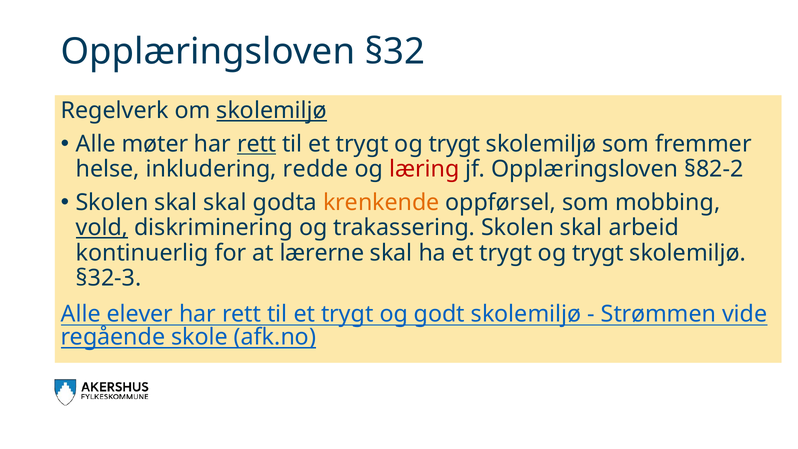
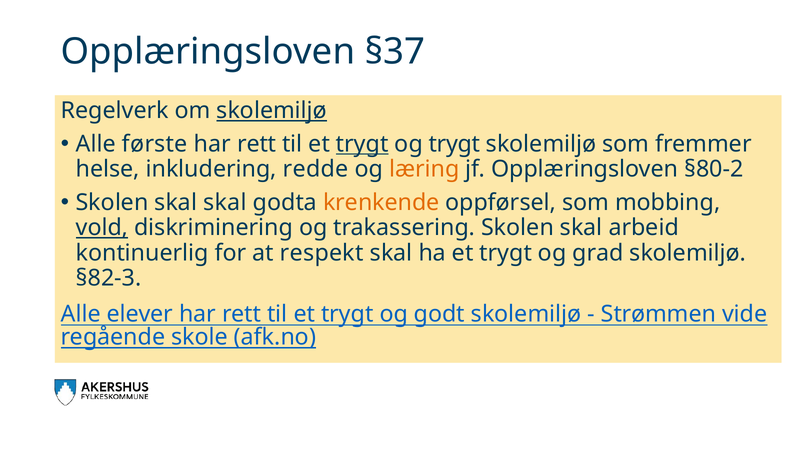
§32: §32 -> §37
møter: møter -> første
rett at (257, 144) underline: present -> none
trygt at (362, 144) underline: none -> present
læring colour: red -> orange
§82-2: §82-2 -> §80-2
lærerne: lærerne -> respekt
trygt at (598, 253): trygt -> grad
§32-3: §32-3 -> §82-3
